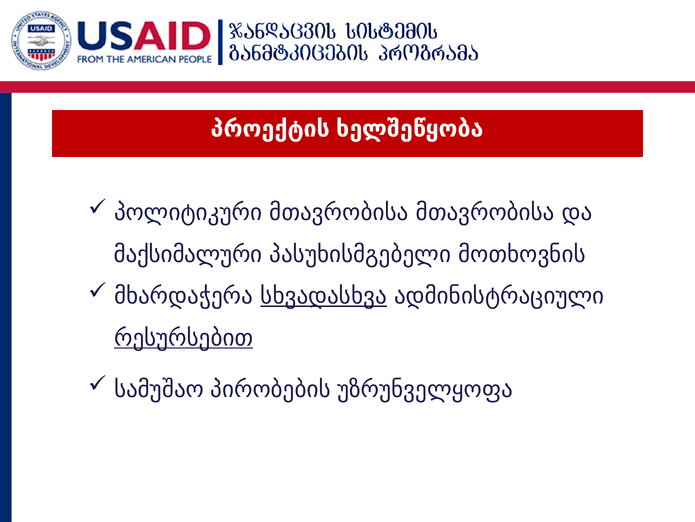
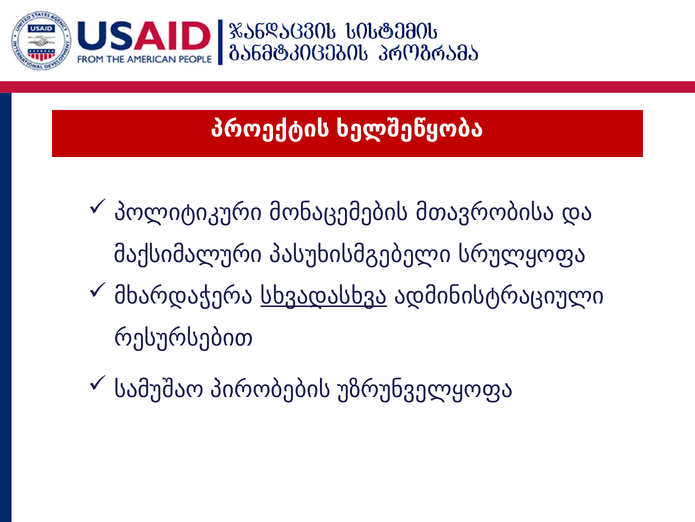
პოლიტიკური მთავრობისა: მთავრობისა -> მონაცემების
მოთხოვნის: მოთხოვნის -> სრულყოფა
რესურსებით underline: present -> none
